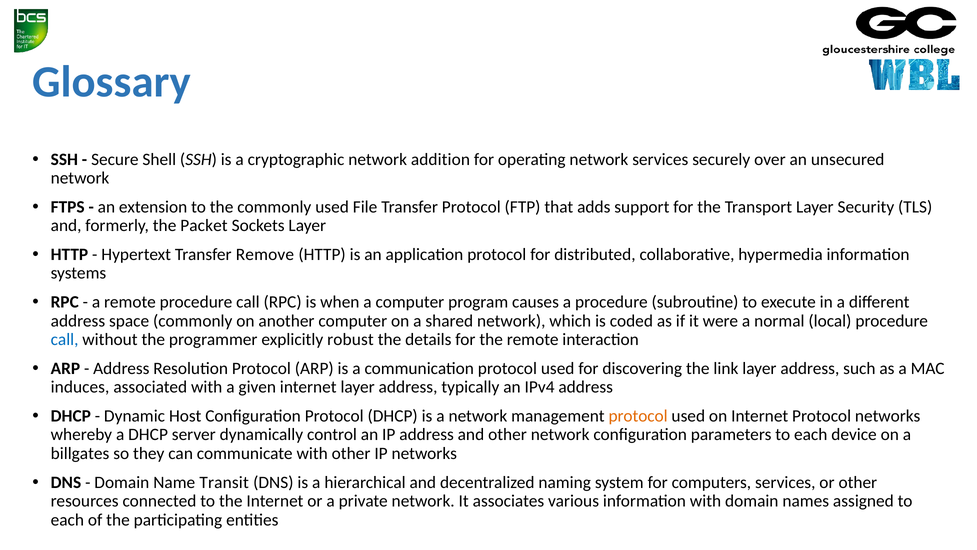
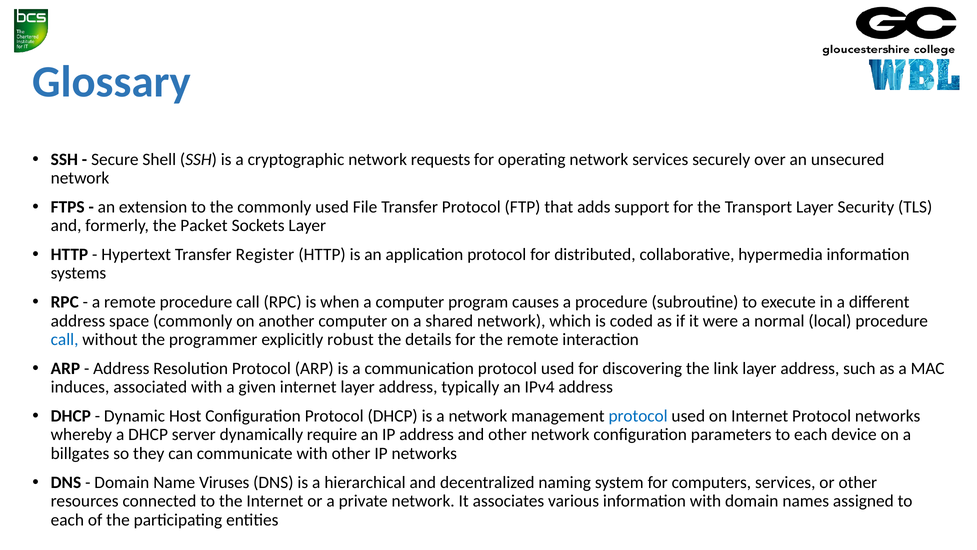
addition: addition -> requests
Remove: Remove -> Register
protocol at (638, 416) colour: orange -> blue
control: control -> require
Transit: Transit -> Viruses
